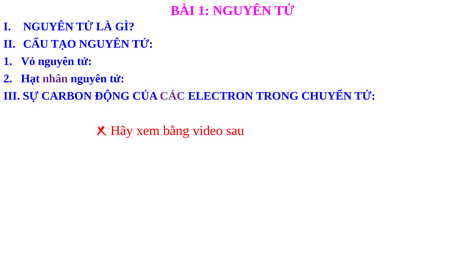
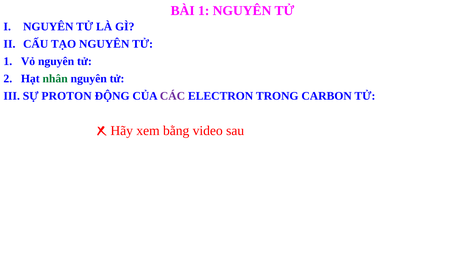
nhân colour: purple -> green
CARBON: CARBON -> PROTON
CHUYỂN: CHUYỂN -> CARBON
